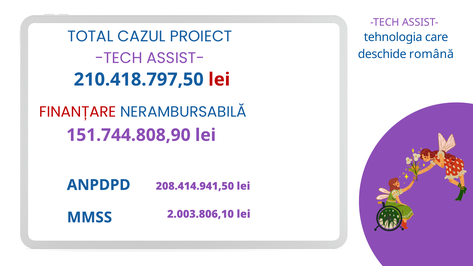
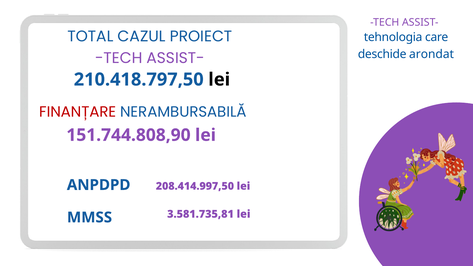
română: română -> arondat
lei at (219, 80) colour: red -> black
208.414.941,50: 208.414.941,50 -> 208.414.997,50
2.003.806,10: 2.003.806,10 -> 3.581.735,81
